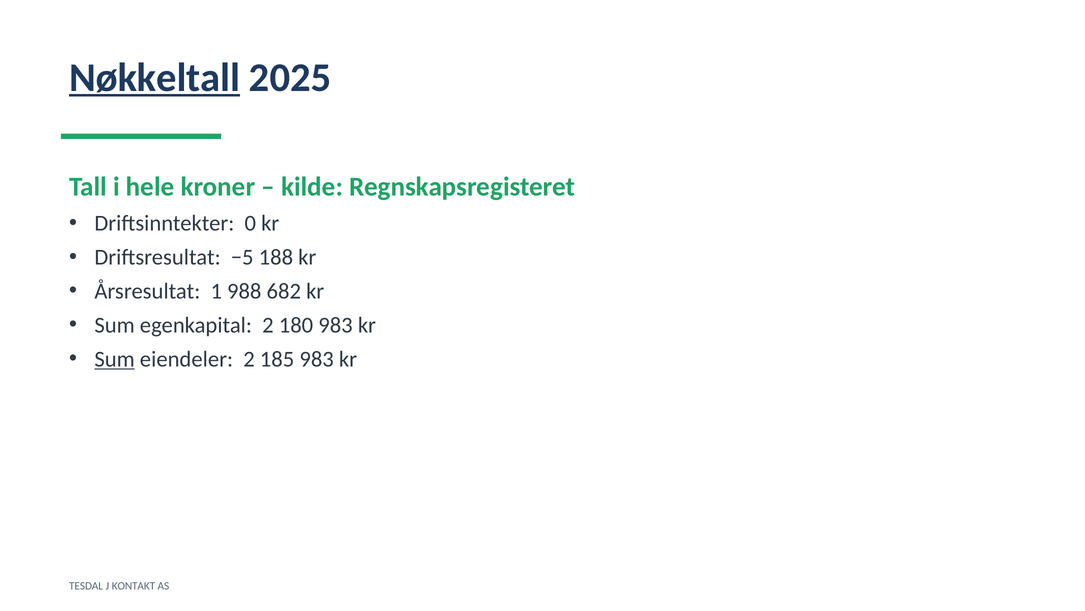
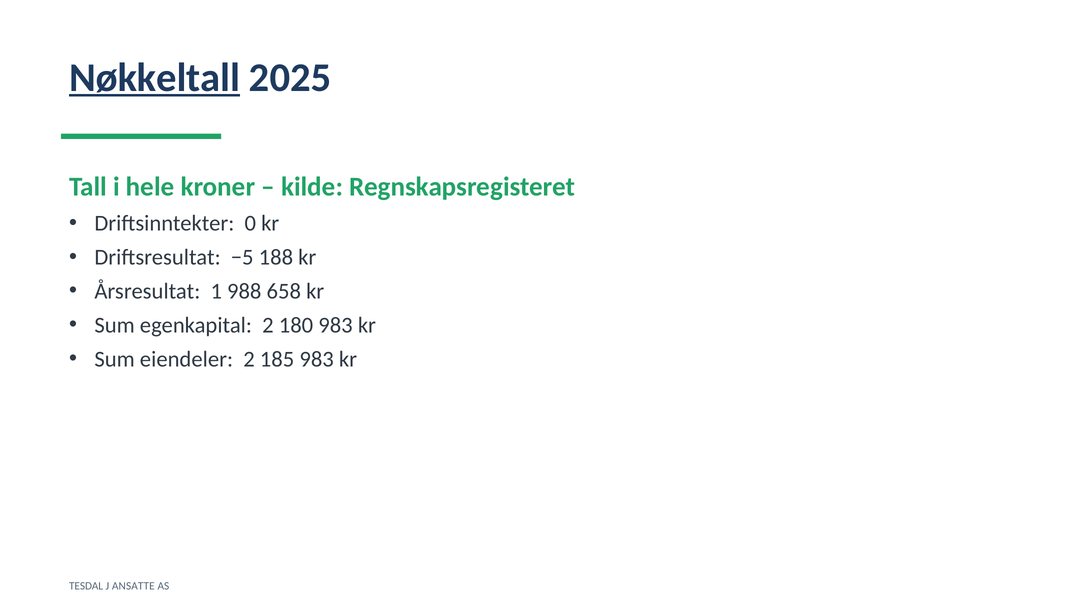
682: 682 -> 658
Sum at (115, 359) underline: present -> none
KONTAKT: KONTAKT -> ANSATTE
